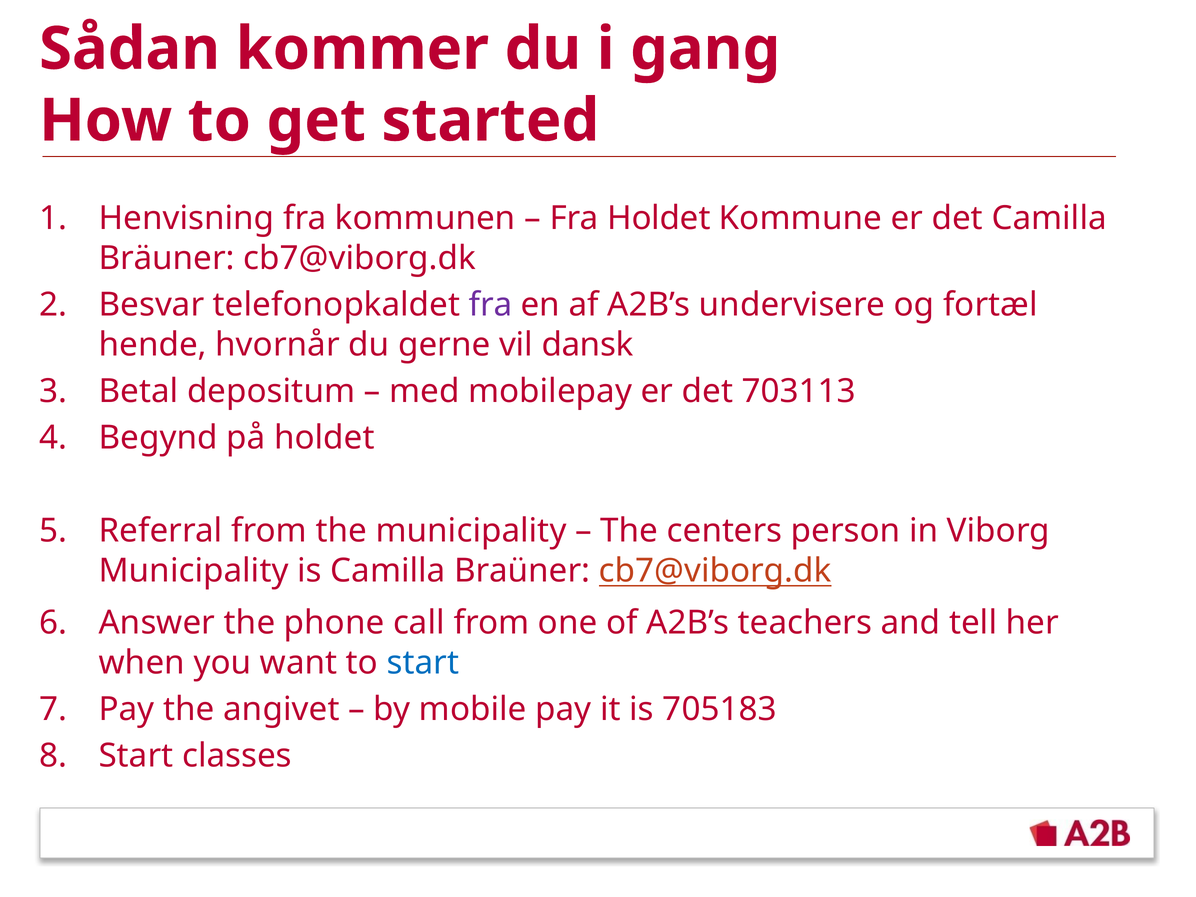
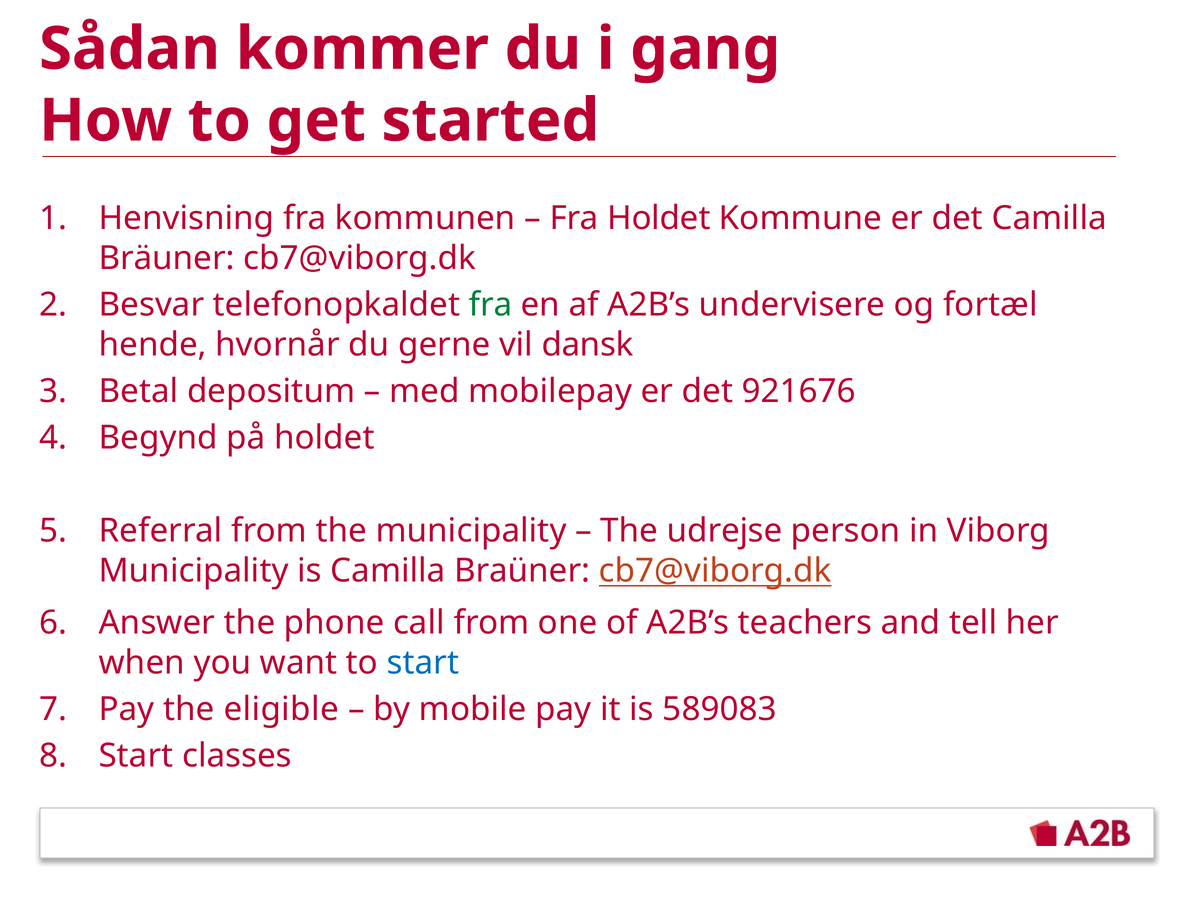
fra at (491, 305) colour: purple -> green
703113: 703113 -> 921676
centers: centers -> udrejse
angivet: angivet -> eligible
705183: 705183 -> 589083
